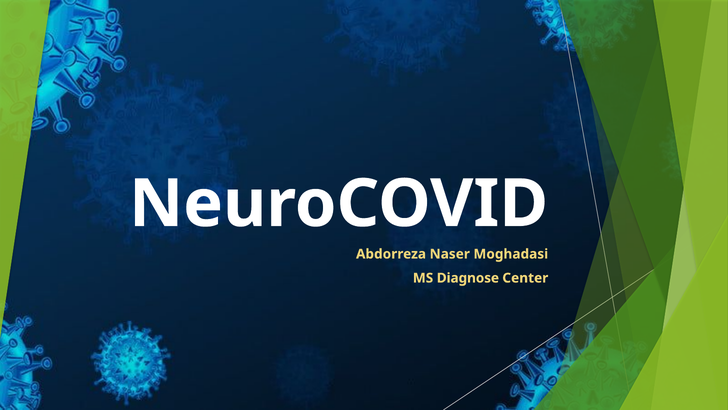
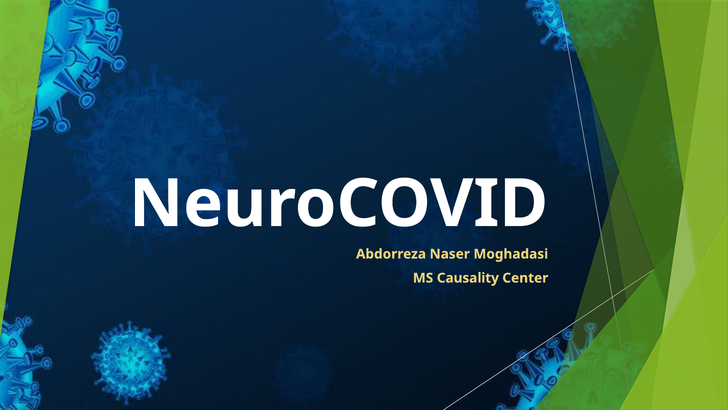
Diagnose: Diagnose -> Causality
